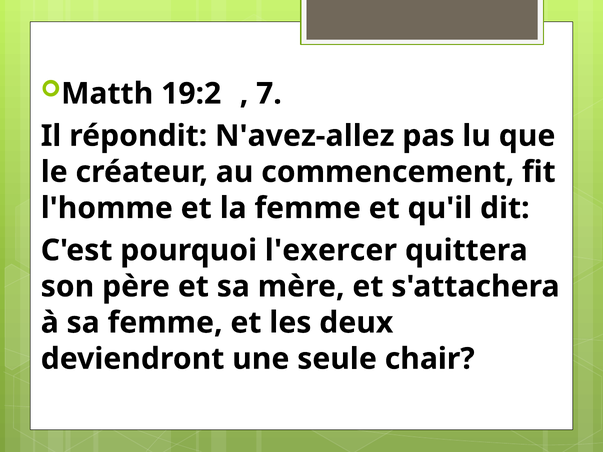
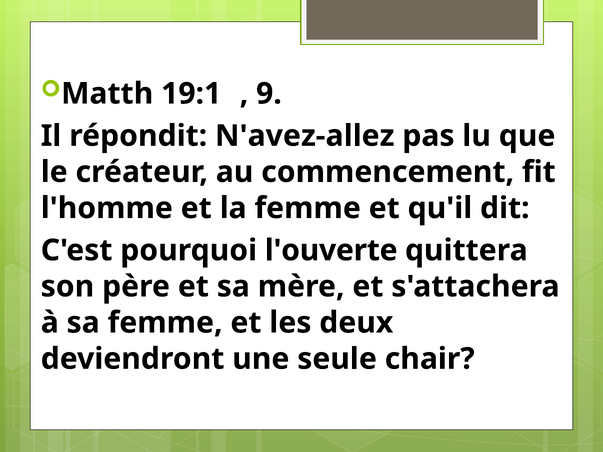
19:2: 19:2 -> 19:1
7: 7 -> 9
l'exercer: l'exercer -> l'ouverte
